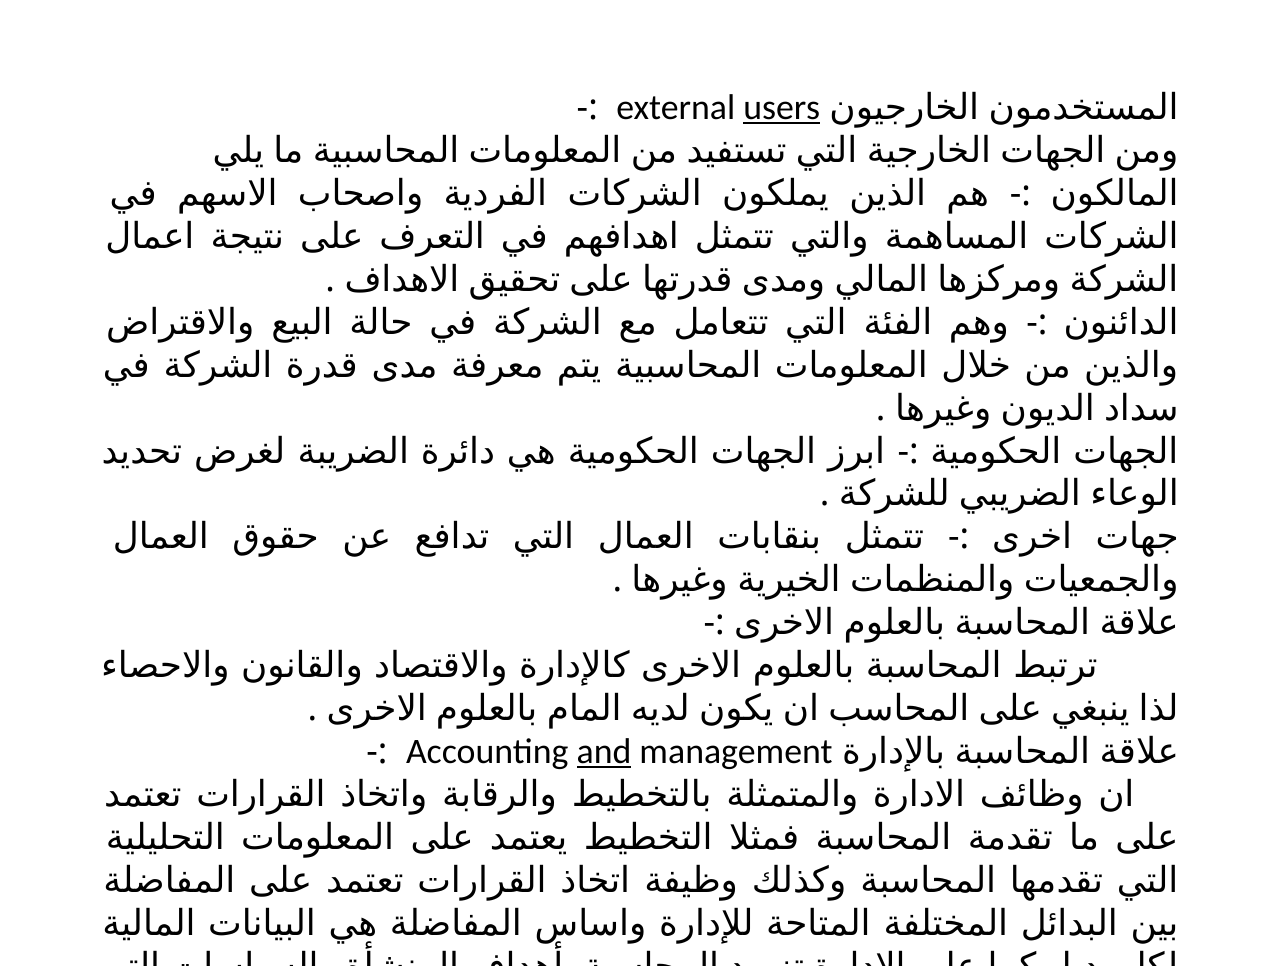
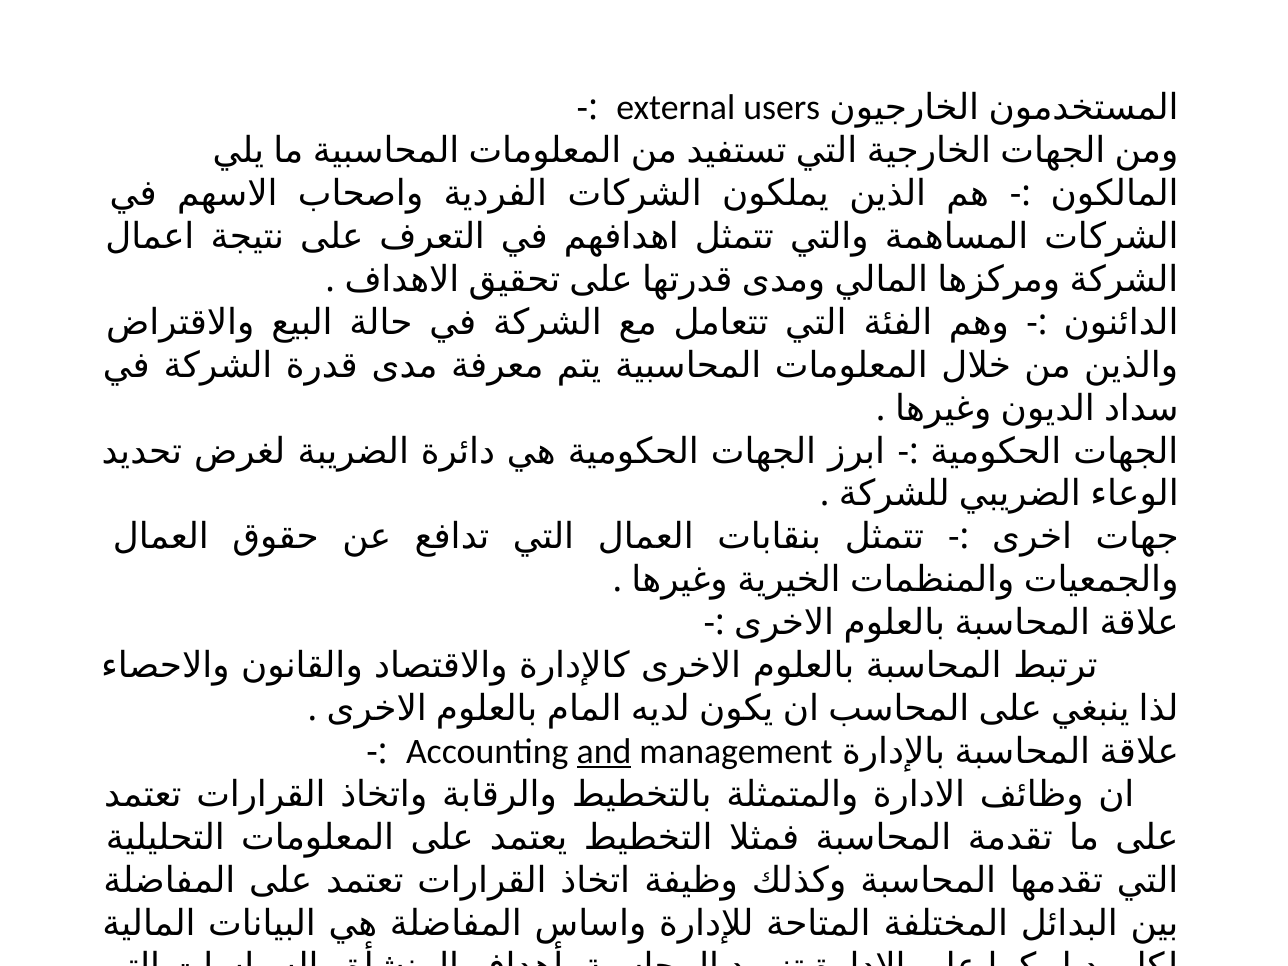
users underline: present -> none
